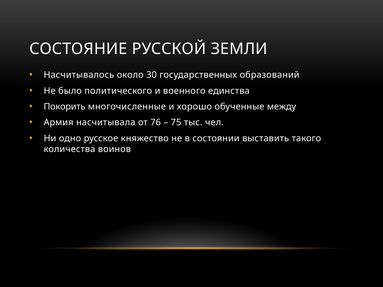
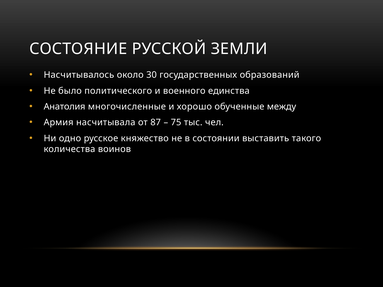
Покорить: Покорить -> Анатолия
76: 76 -> 87
